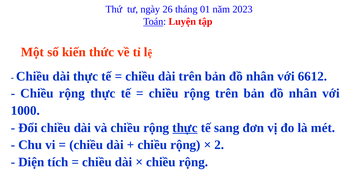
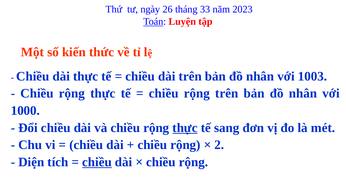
01: 01 -> 33
6612: 6612 -> 1003
chiều at (97, 162) underline: none -> present
